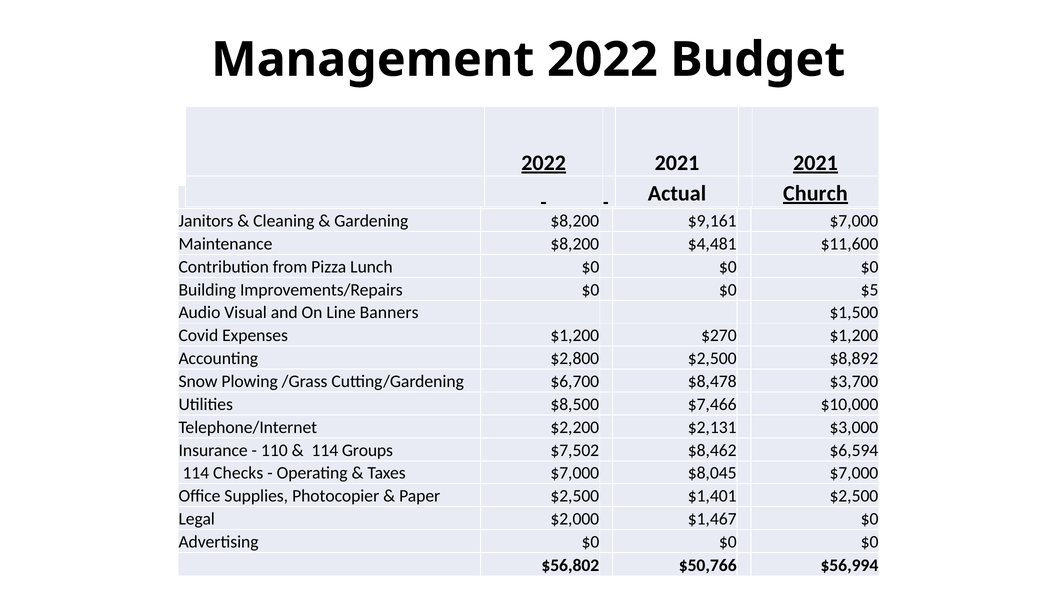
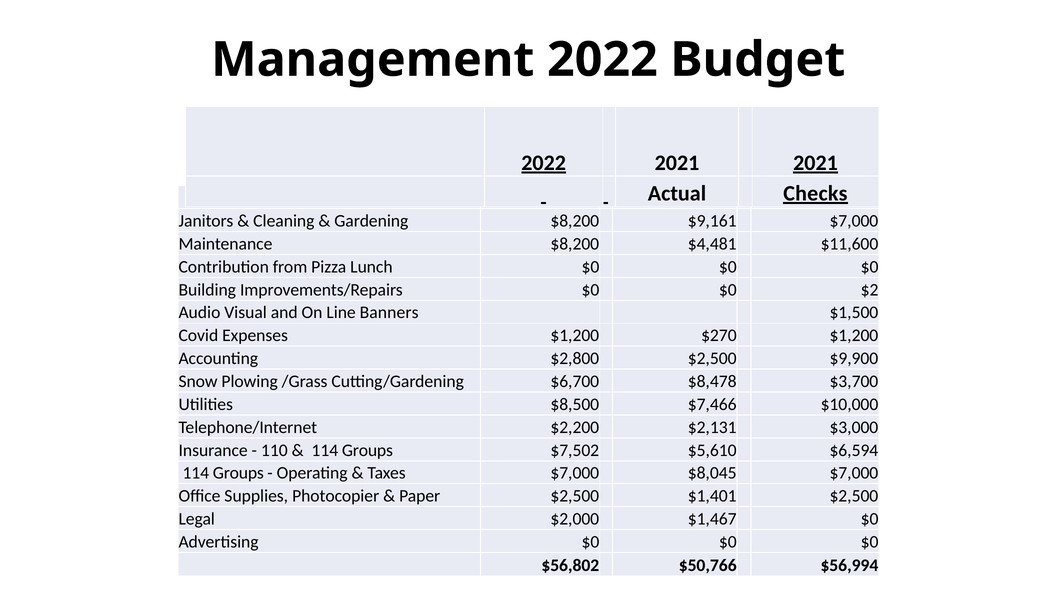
Church: Church -> Checks
$5: $5 -> $2
$8,892: $8,892 -> $9,900
$8,462: $8,462 -> $5,610
Checks at (238, 473): Checks -> Groups
